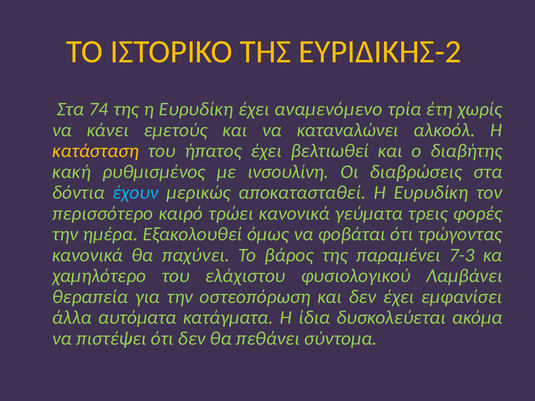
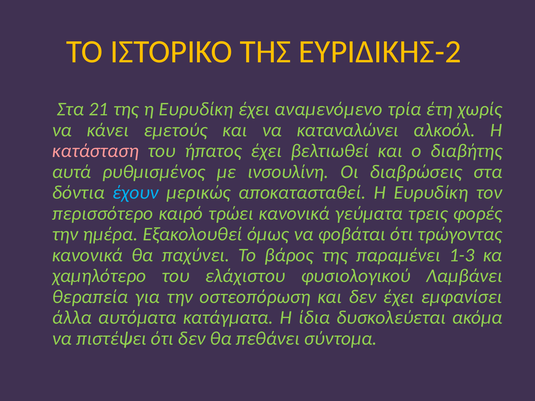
74: 74 -> 21
κατάσταση colour: yellow -> pink
κακή: κακή -> αυτά
7-3: 7-3 -> 1-3
